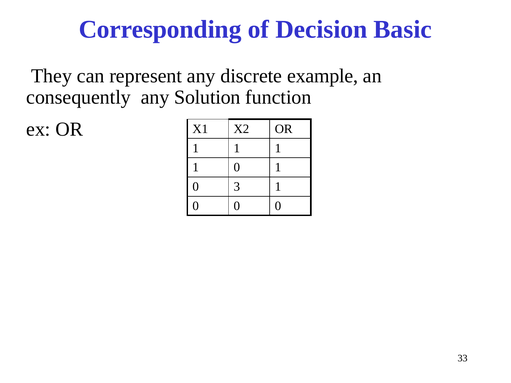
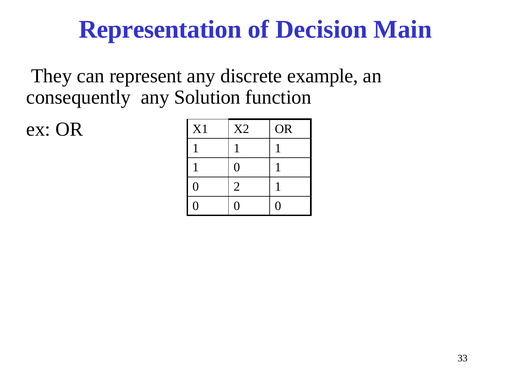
Corresponding: Corresponding -> Representation
Basic: Basic -> Main
3: 3 -> 2
